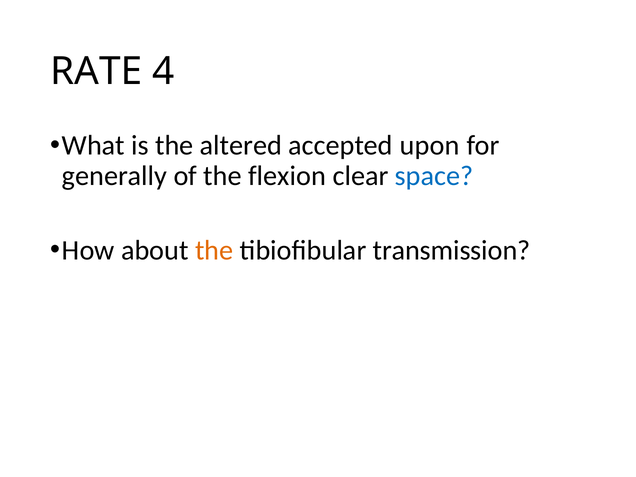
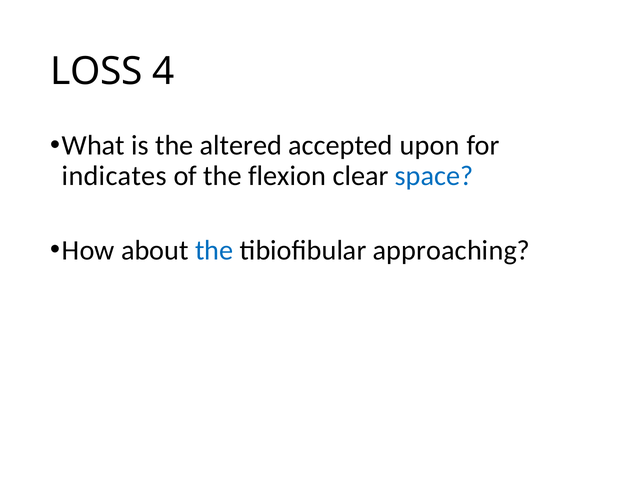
RATE: RATE -> LOSS
generally: generally -> indicates
the at (214, 250) colour: orange -> blue
transmission: transmission -> approaching
